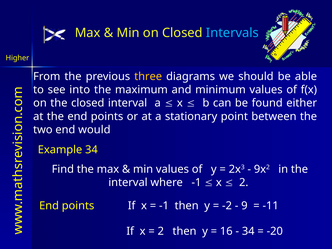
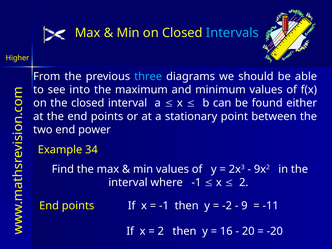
three colour: yellow -> light blue
would: would -> power
34 at (248, 231): 34 -> 20
